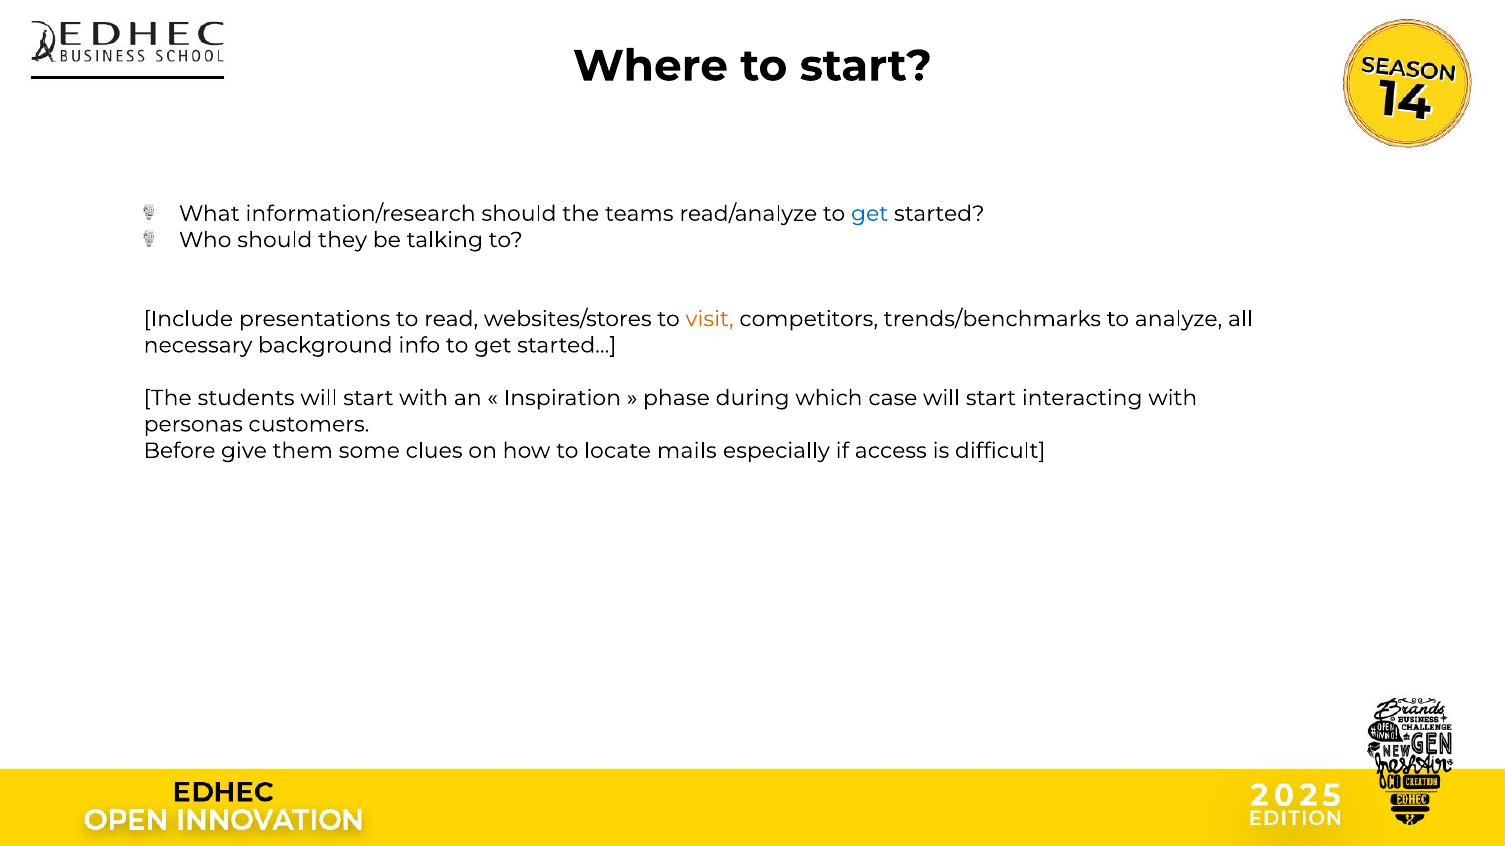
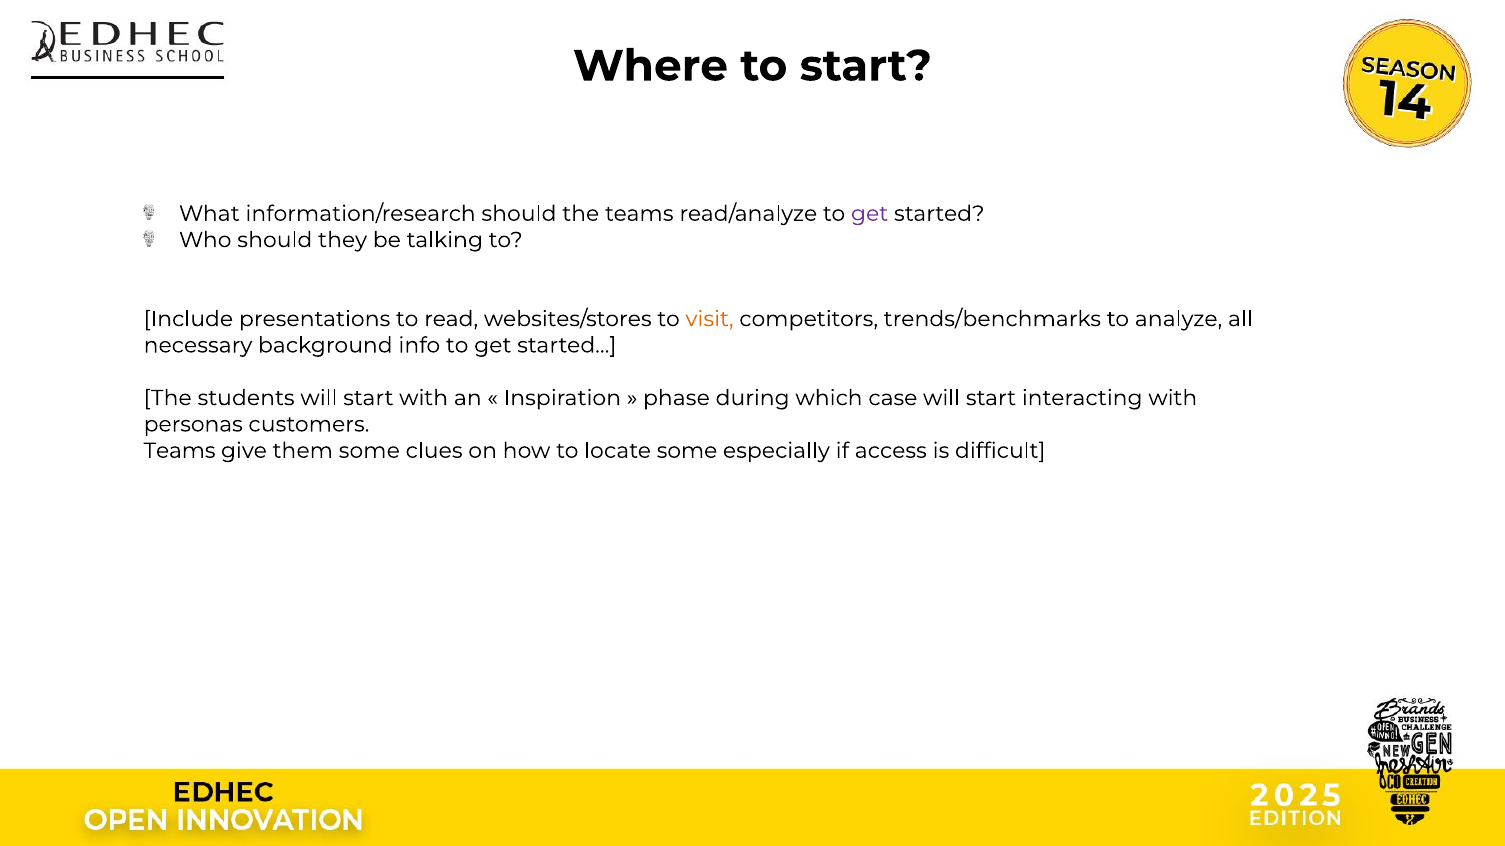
get at (870, 214) colour: blue -> purple
Before at (180, 451): Before -> Teams
locate mails: mails -> some
